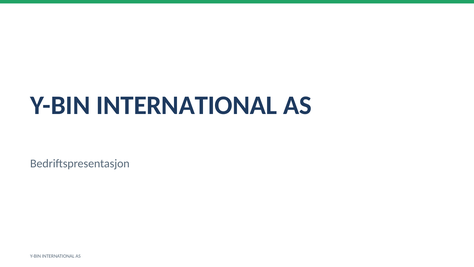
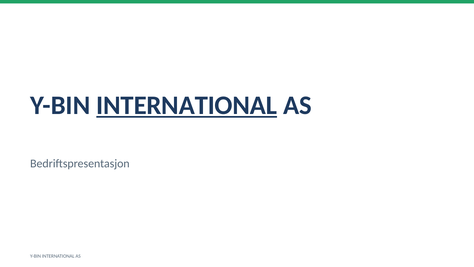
INTERNATIONAL at (187, 105) underline: none -> present
